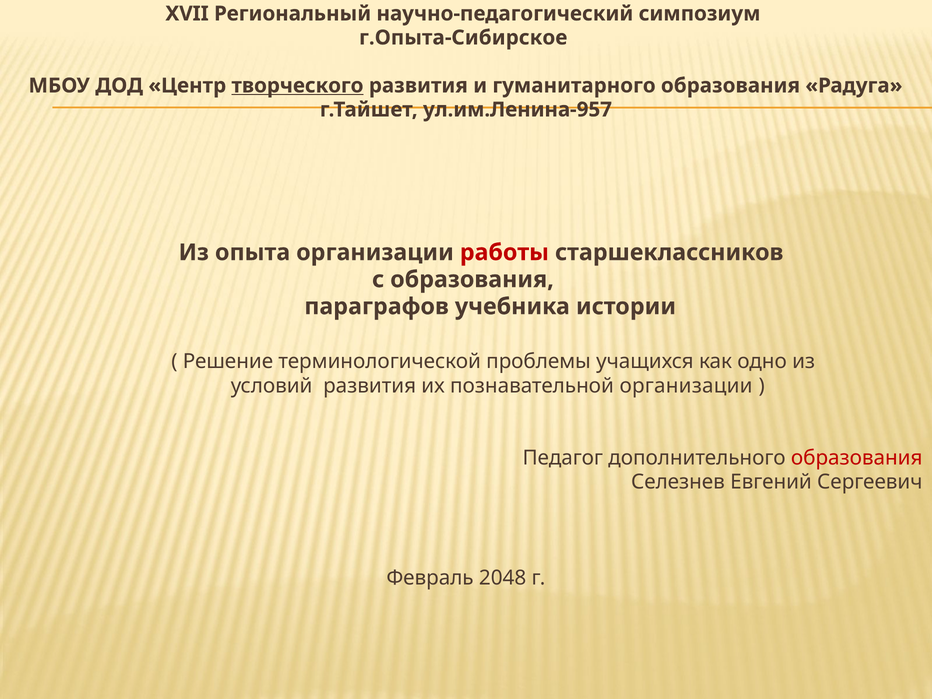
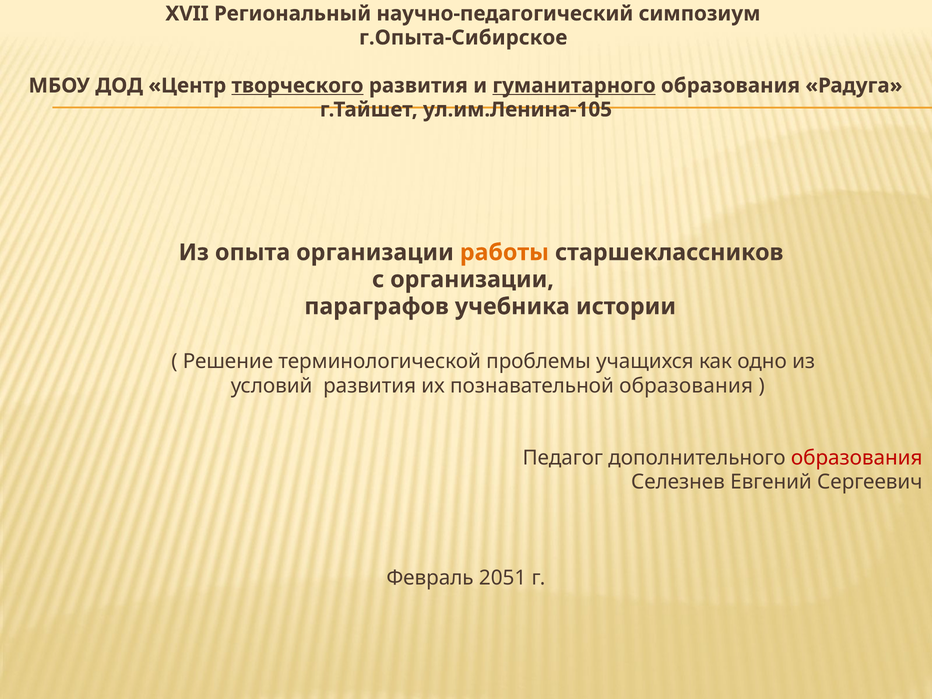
гуманитарного underline: none -> present
ул.им.Ленина-957: ул.им.Ленина-957 -> ул.им.Ленина-105
работы colour: red -> orange
с образования: образования -> организации
познавательной организации: организации -> образования
2048: 2048 -> 2051
